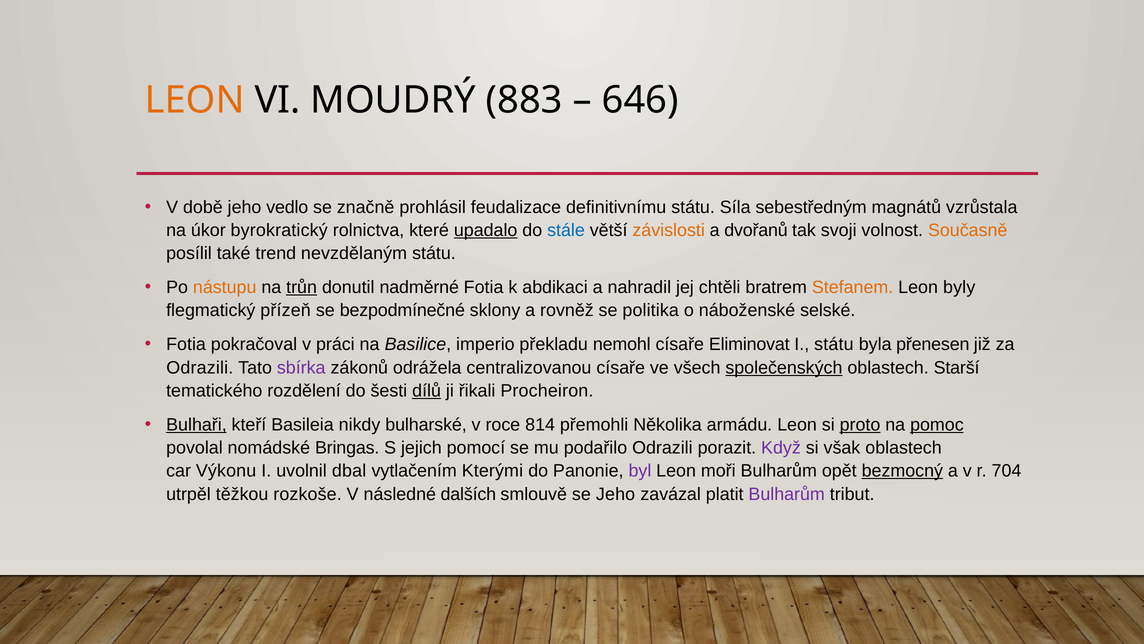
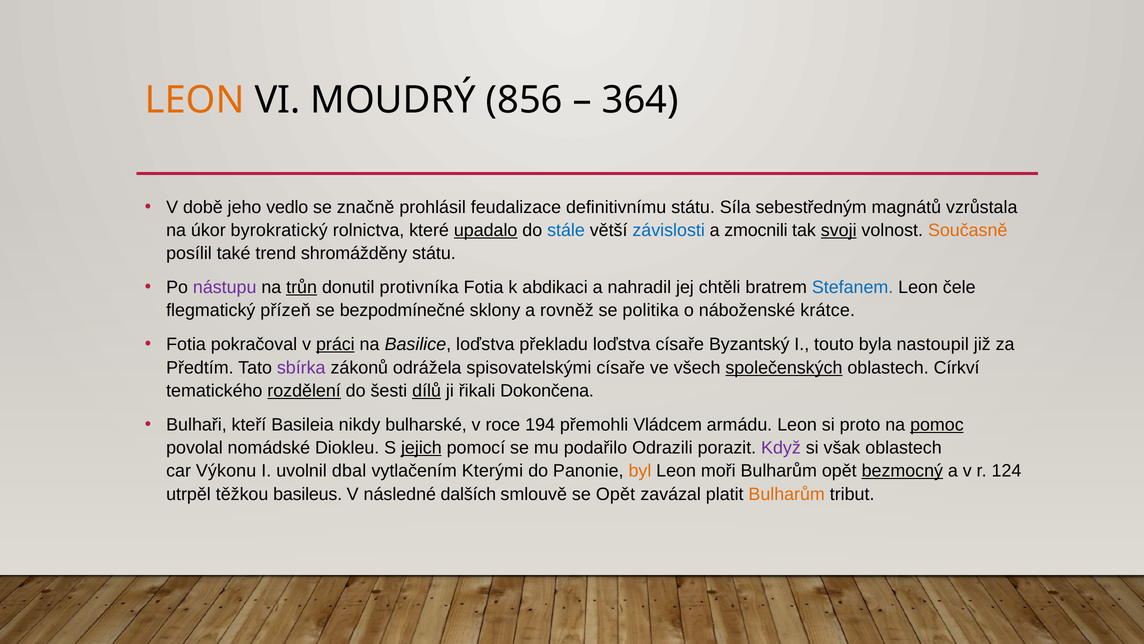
883: 883 -> 856
646: 646 -> 364
závislosti colour: orange -> blue
dvořanů: dvořanů -> zmocnili
svoji underline: none -> present
nevzdělaným: nevzdělaným -> shromážděny
nástupu colour: orange -> purple
nadměrné: nadměrné -> protivníka
Stefanem colour: orange -> blue
byly: byly -> čele
selské: selské -> krátce
práci underline: none -> present
Basilice imperio: imperio -> loďstva
překladu nemohl: nemohl -> loďstva
Eliminovat: Eliminovat -> Byzantský
I státu: státu -> touto
přenesen: přenesen -> nastoupil
Odrazili at (200, 367): Odrazili -> Předtím
centralizovanou: centralizovanou -> spisovatelskými
Starší: Starší -> Církví
rozdělení underline: none -> present
Procheiron: Procheiron -> Dokončena
Bulhaři underline: present -> none
814: 814 -> 194
Několika: Několika -> Vládcem
proto underline: present -> none
Bringas: Bringas -> Diokleu
jejich underline: none -> present
byl colour: purple -> orange
704: 704 -> 124
rozkoše: rozkoše -> basileus
se Jeho: Jeho -> Opět
Bulharům at (787, 494) colour: purple -> orange
